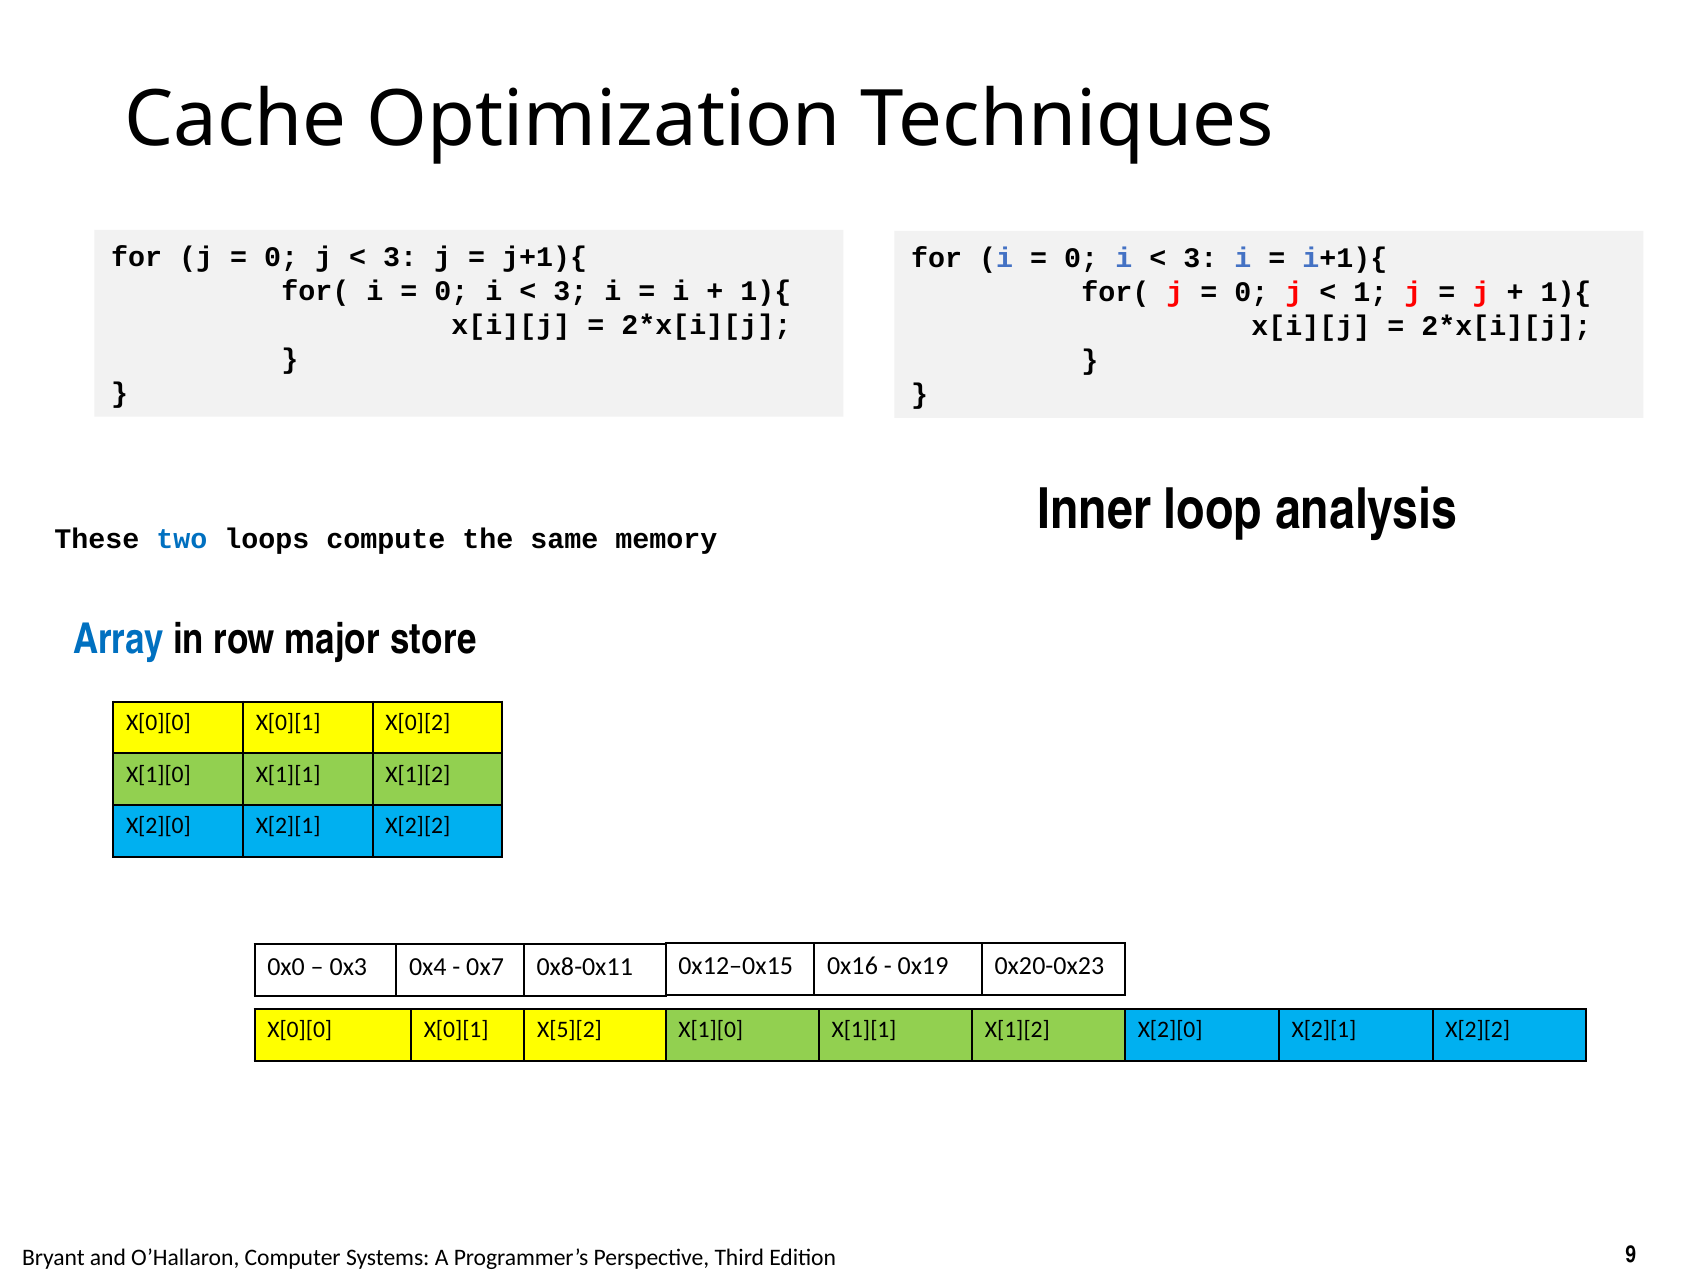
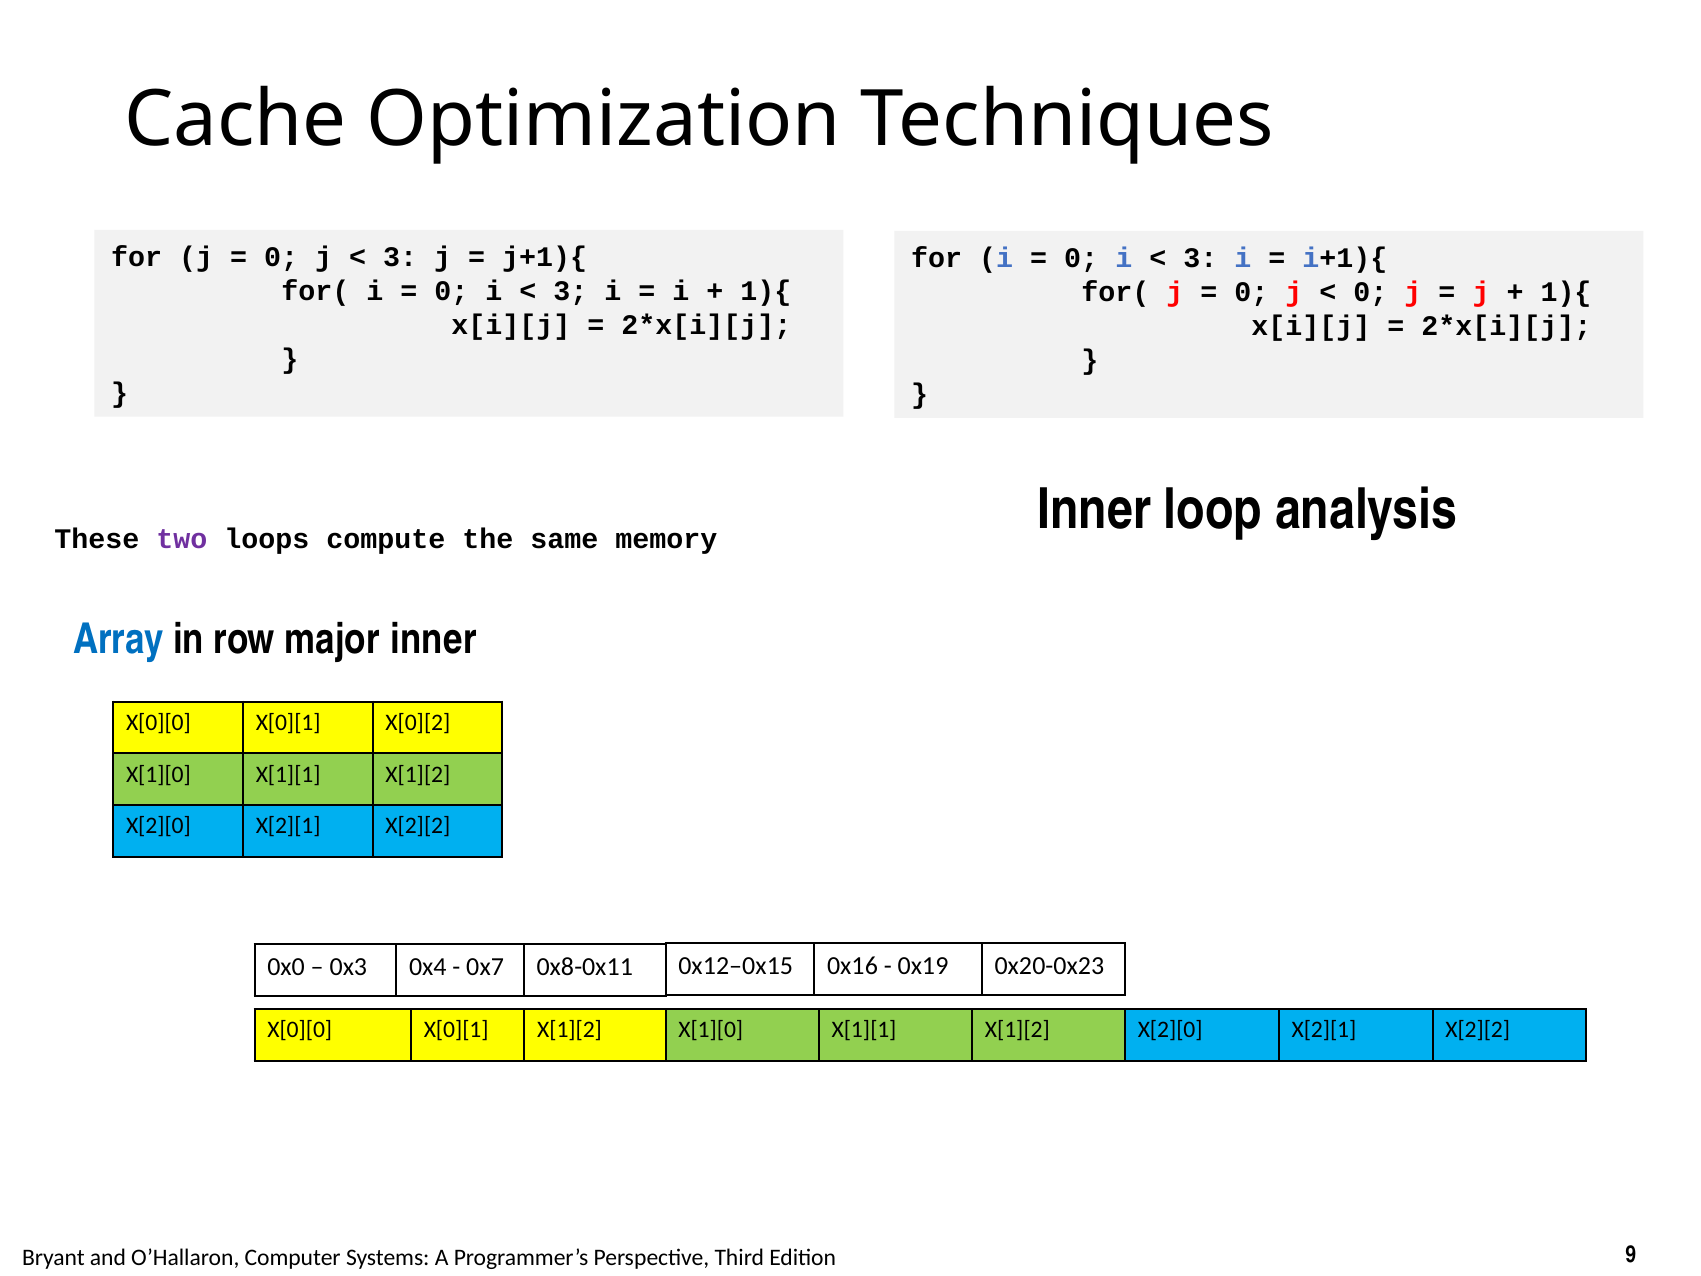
1 at (1370, 292): 1 -> 0
two colour: blue -> purple
major store: store -> inner
X[0][1 X[5][2: X[5][2 -> X[1][2
